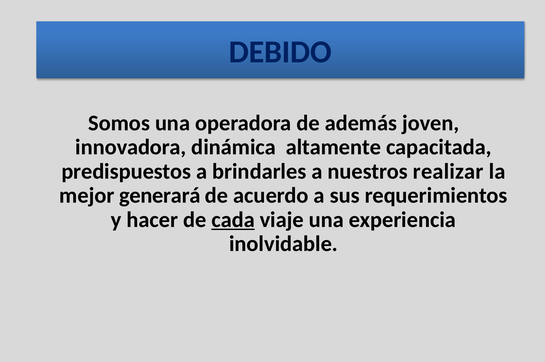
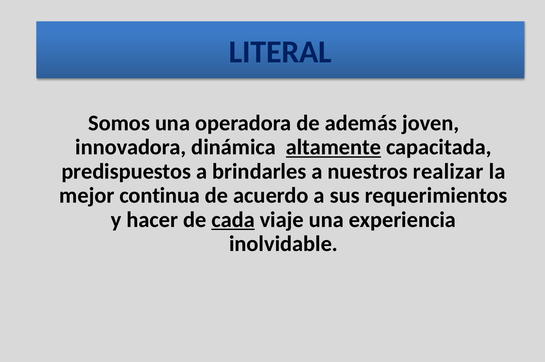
DEBIDO: DEBIDO -> LITERAL
altamente underline: none -> present
generará: generará -> continua
